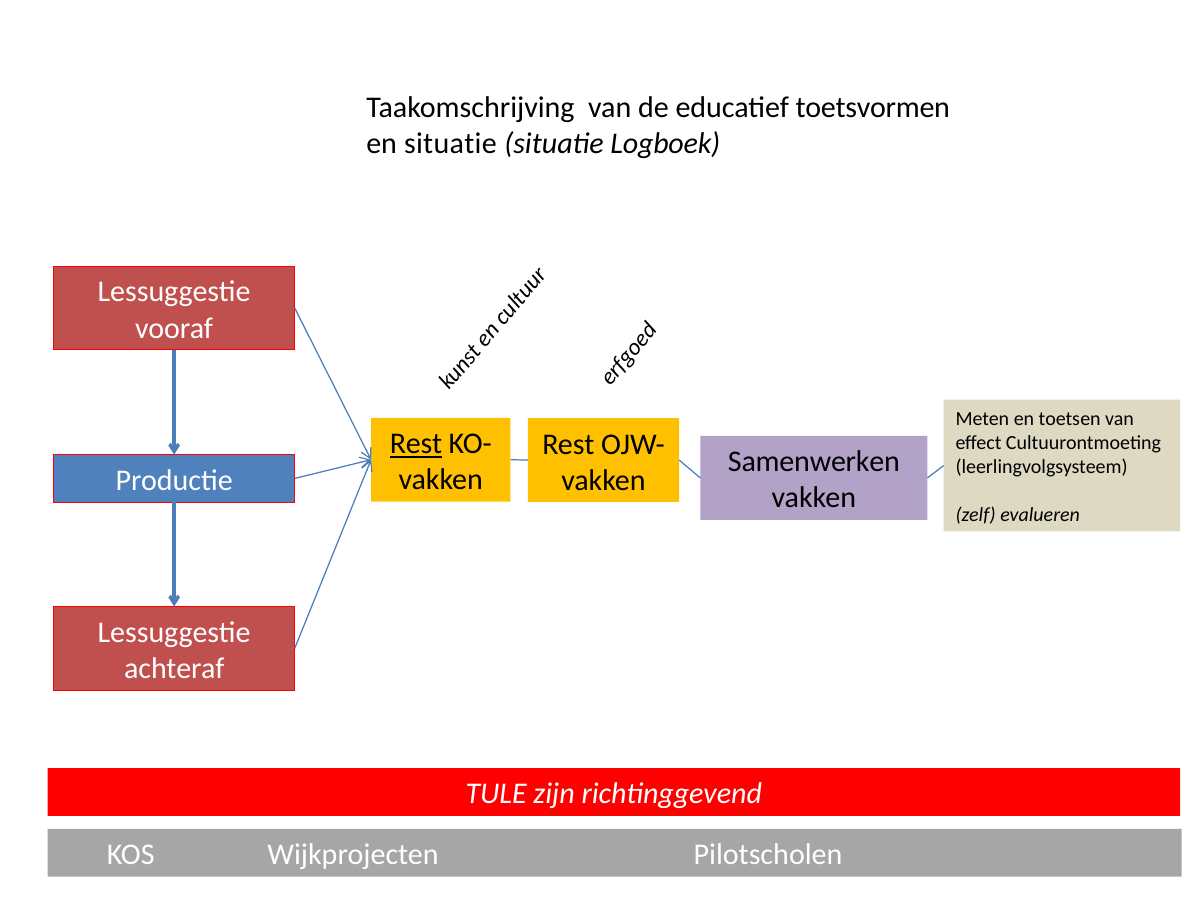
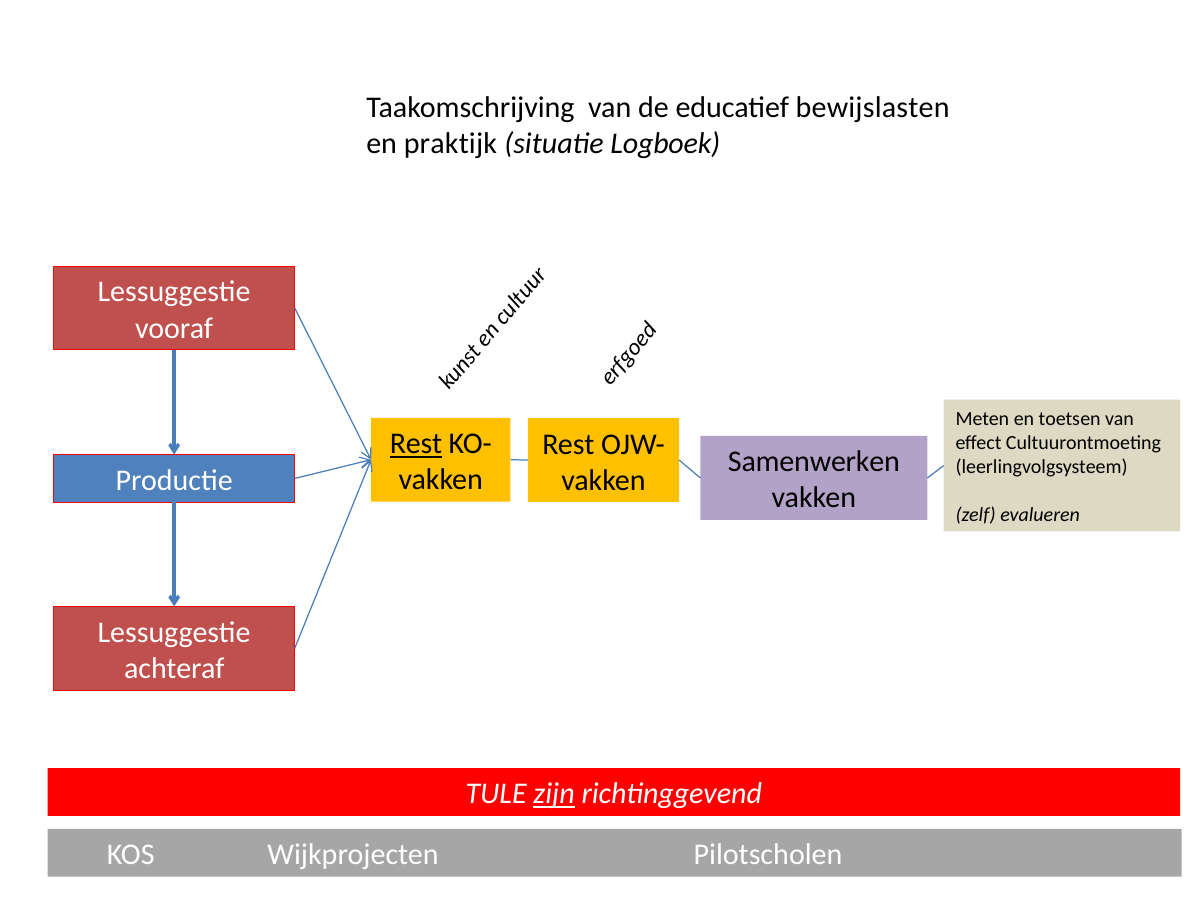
toetsvormen: toetsvormen -> bewijslasten
en situatie: situatie -> praktijk
zijn underline: none -> present
